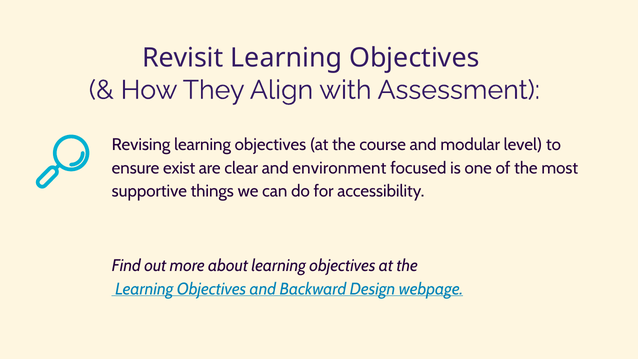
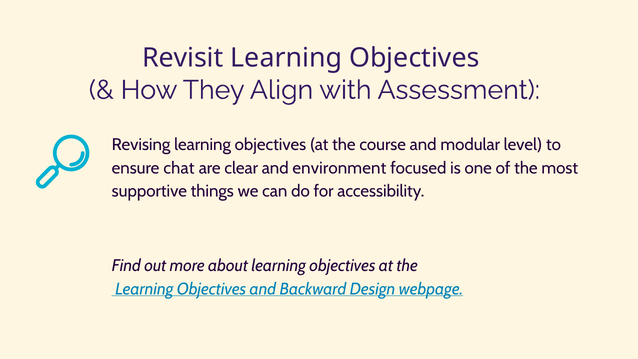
exist: exist -> chat
